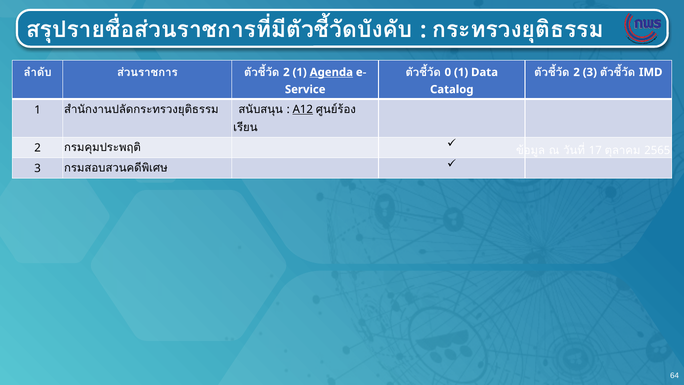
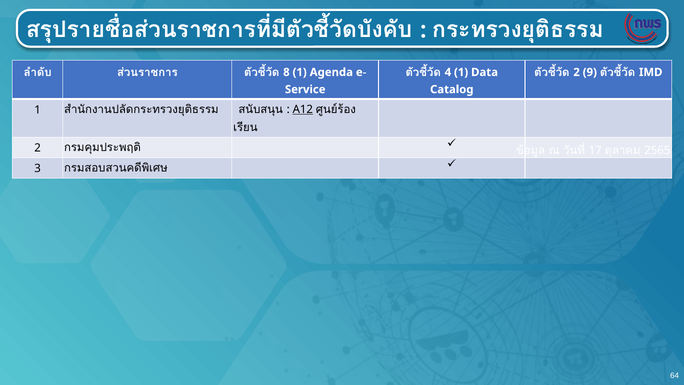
2 at (286, 72): 2 -> 8
Agenda underline: present -> none
0: 0 -> 4
2 3: 3 -> 9
